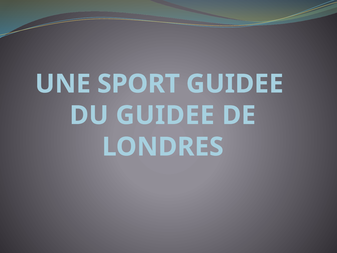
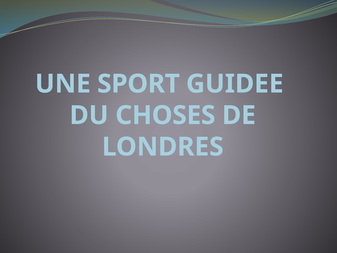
DU GUIDEE: GUIDEE -> CHOSES
